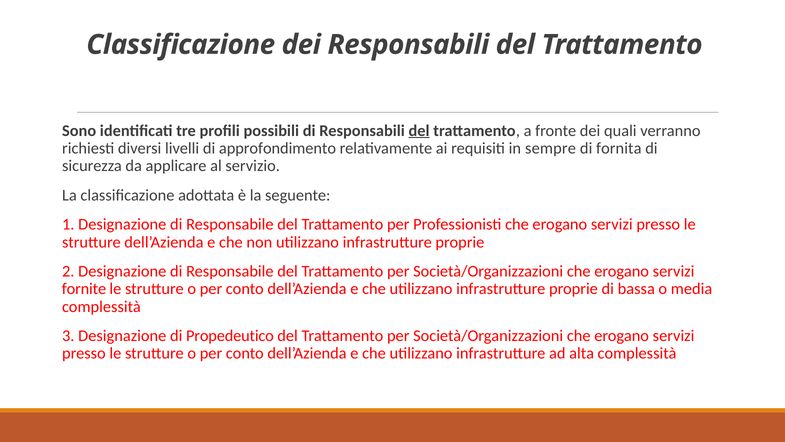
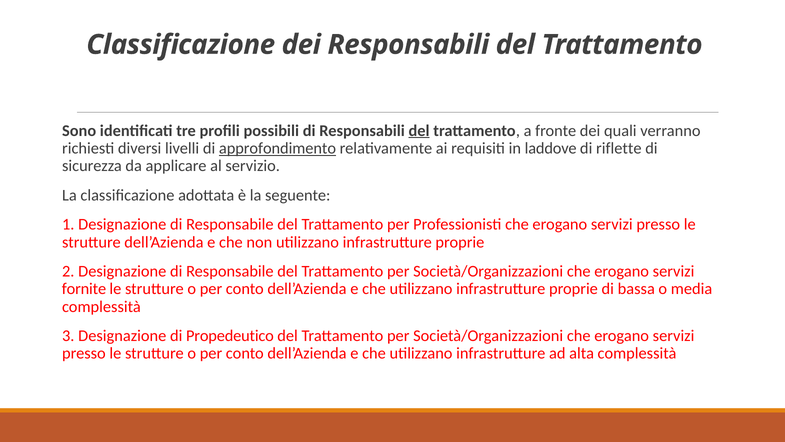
approfondimento underline: none -> present
sempre: sempre -> laddove
fornita: fornita -> riflette
